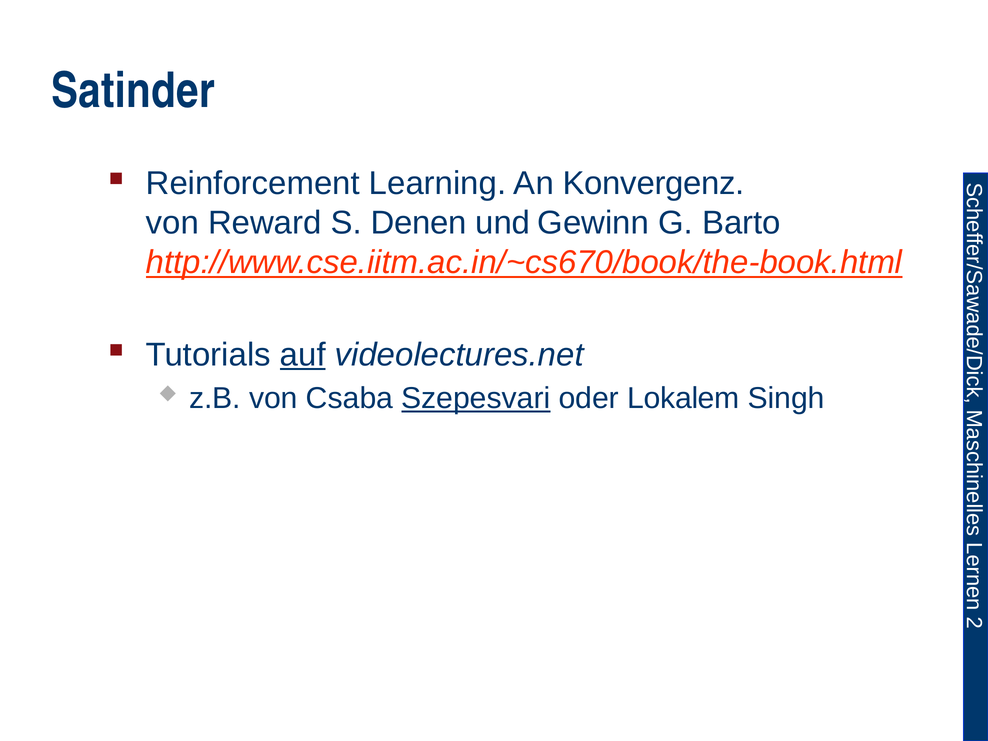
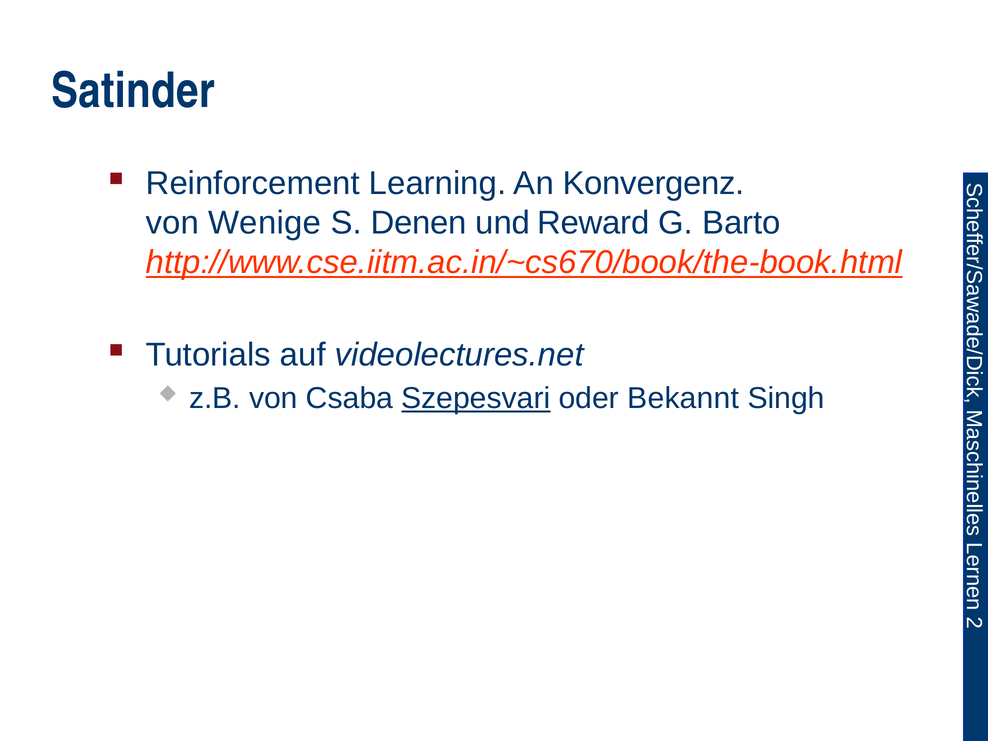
Reward: Reward -> Wenige
Gewinn: Gewinn -> Reward
auf underline: present -> none
Lokalem: Lokalem -> Bekannt
